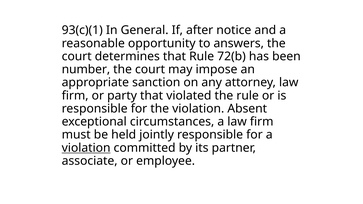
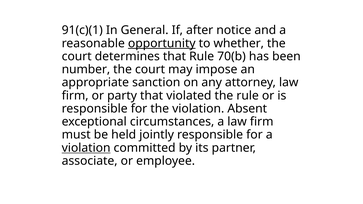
93(c)(1: 93(c)(1 -> 91(c)(1
opportunity underline: none -> present
answers: answers -> whether
72(b: 72(b -> 70(b
